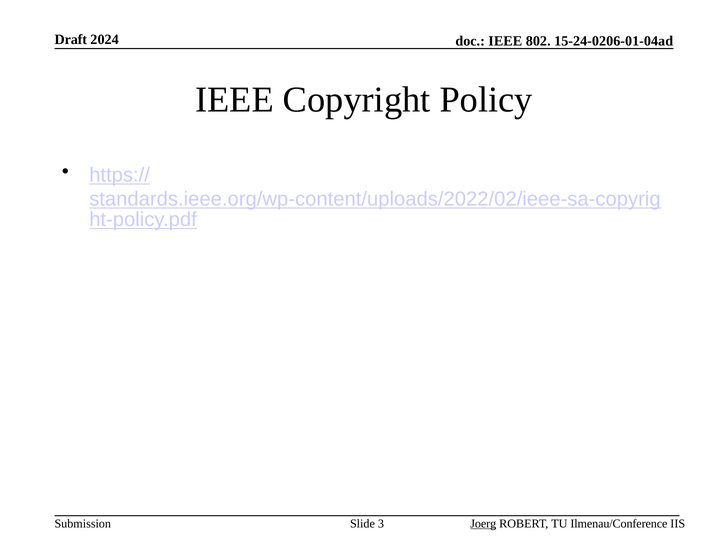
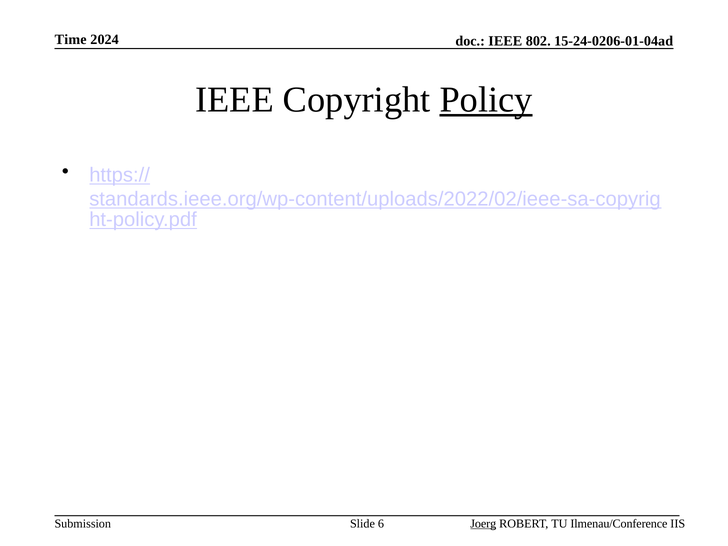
Draft: Draft -> Time
Policy underline: none -> present
3: 3 -> 6
